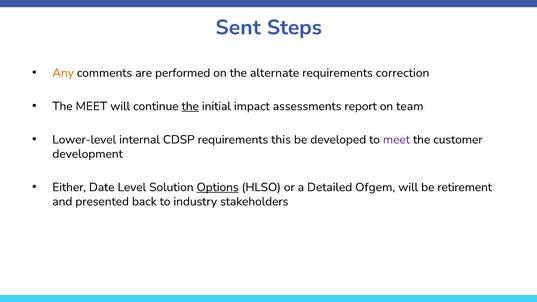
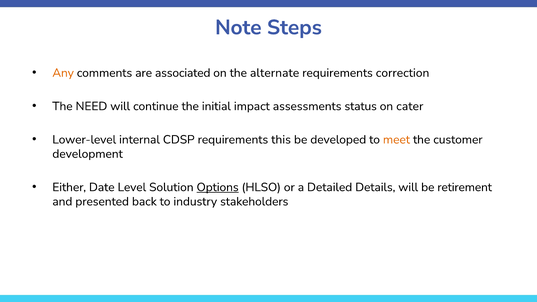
Sent: Sent -> Note
performed: performed -> associated
The MEET: MEET -> NEED
the at (190, 106) underline: present -> none
report: report -> status
team: team -> cater
meet at (396, 140) colour: purple -> orange
Ofgem: Ofgem -> Details
